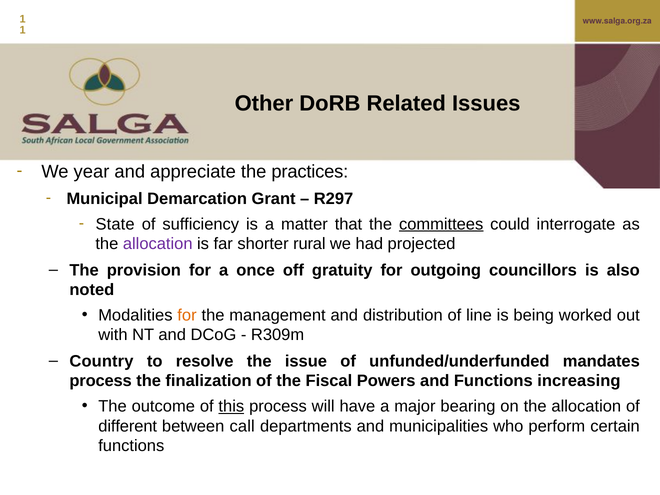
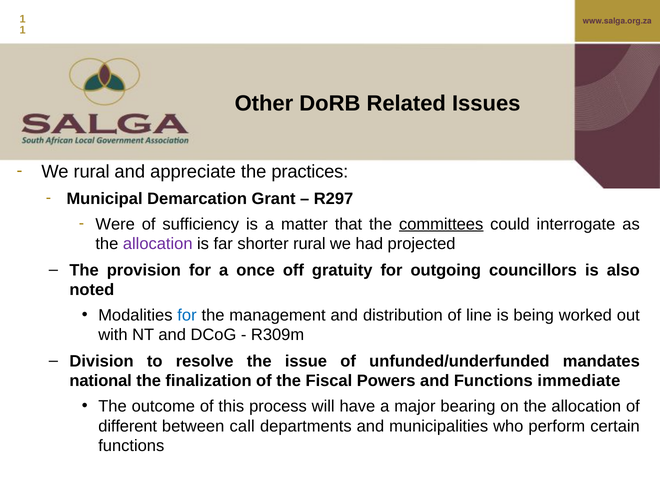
We year: year -> rural
State: State -> Were
for at (187, 315) colour: orange -> blue
Country: Country -> Division
process at (101, 381): process -> national
increasing: increasing -> immediate
this underline: present -> none
